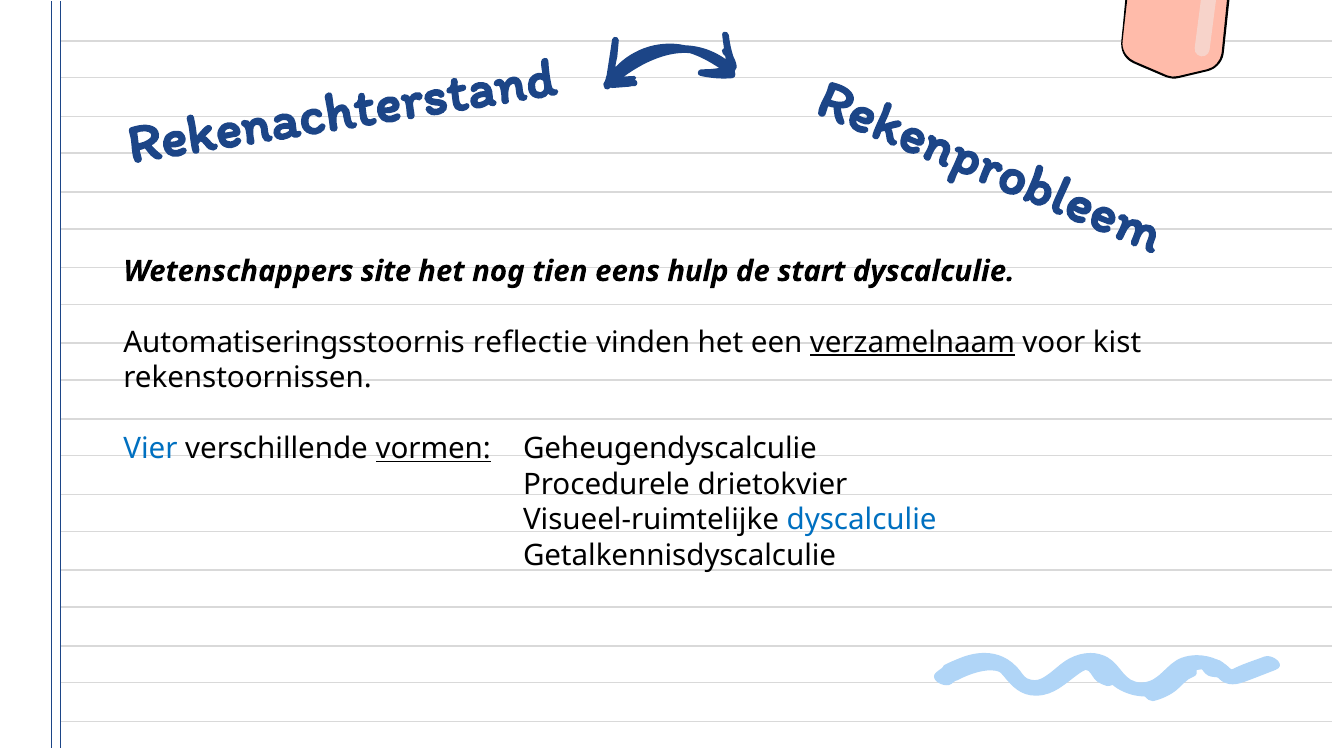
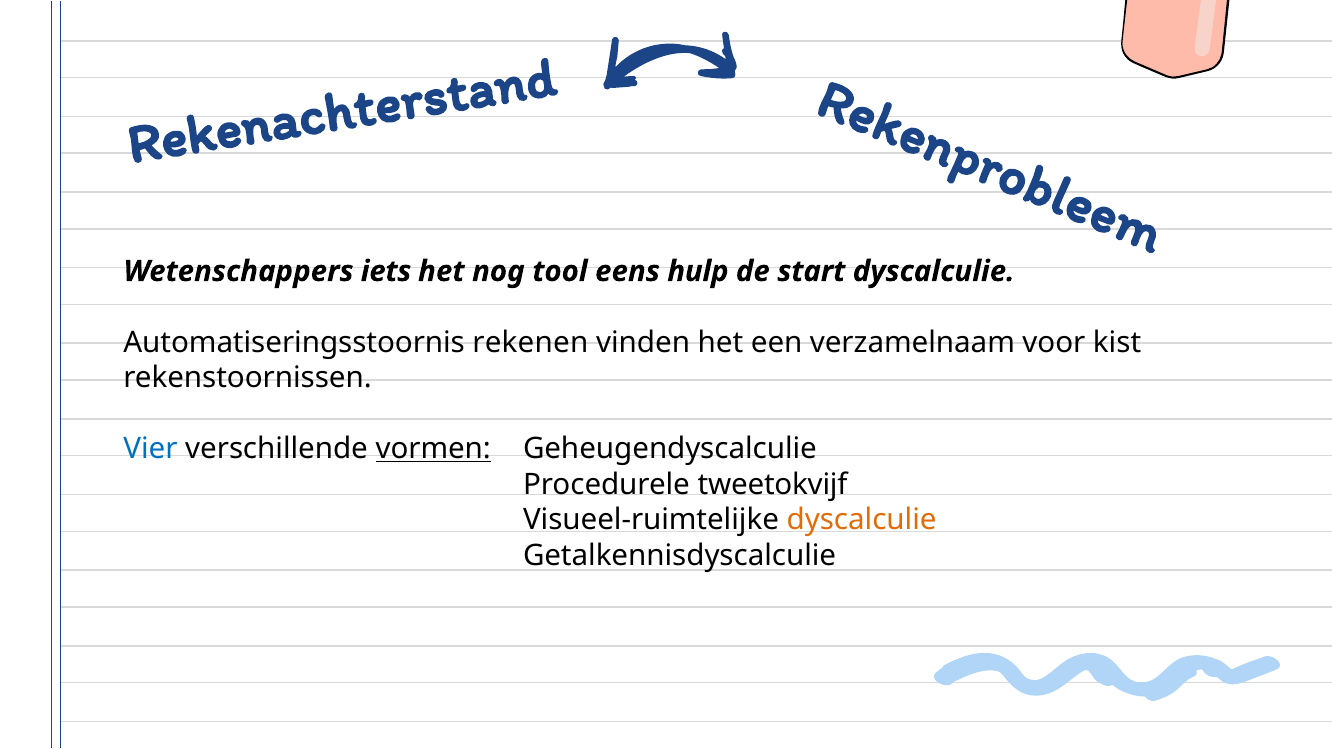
site: site -> iets
tien: tien -> tool
reflectie: reflectie -> rekenen
verzamelnaam underline: present -> none
drietokvier: drietokvier -> tweetokvijf
dyscalculie at (862, 520) colour: blue -> orange
